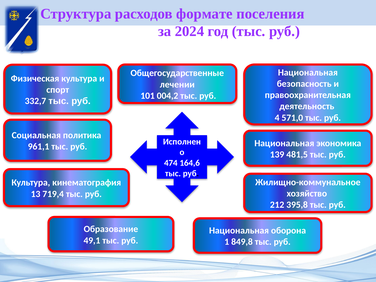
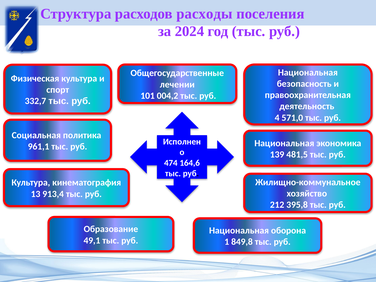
формате: формате -> расходы
719,4: 719,4 -> 913,4
